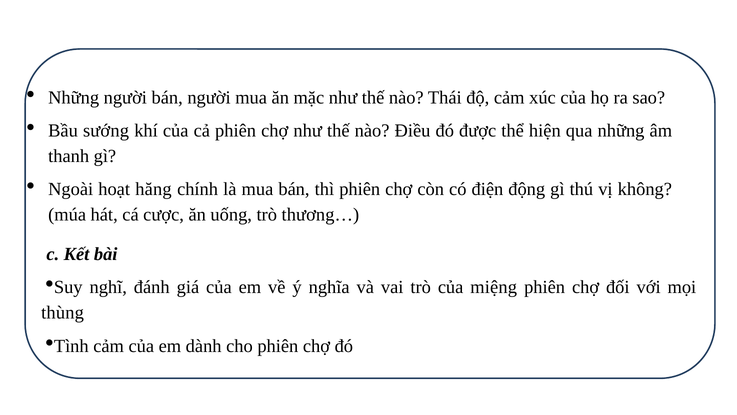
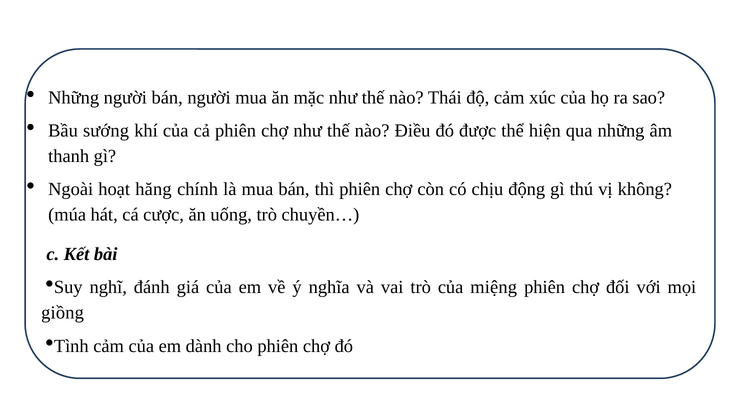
điện: điện -> chịu
thương…: thương… -> chuyền…
thùng: thùng -> giồng
